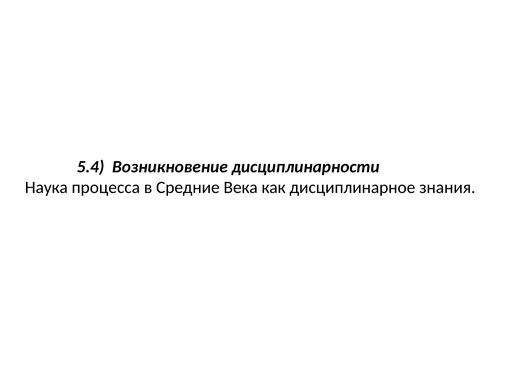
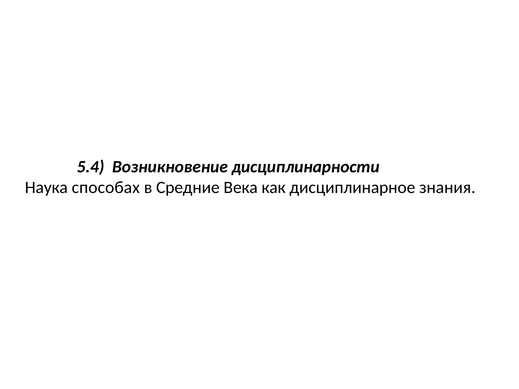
процесса: процесса -> способах
